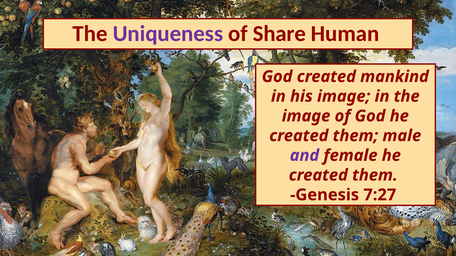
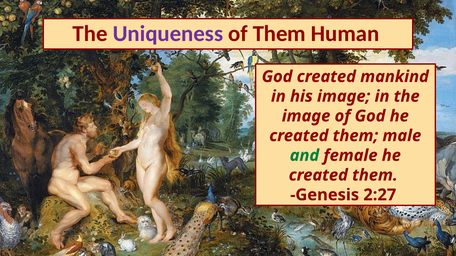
of Share: Share -> Them
and colour: purple -> green
7:27: 7:27 -> 2:27
